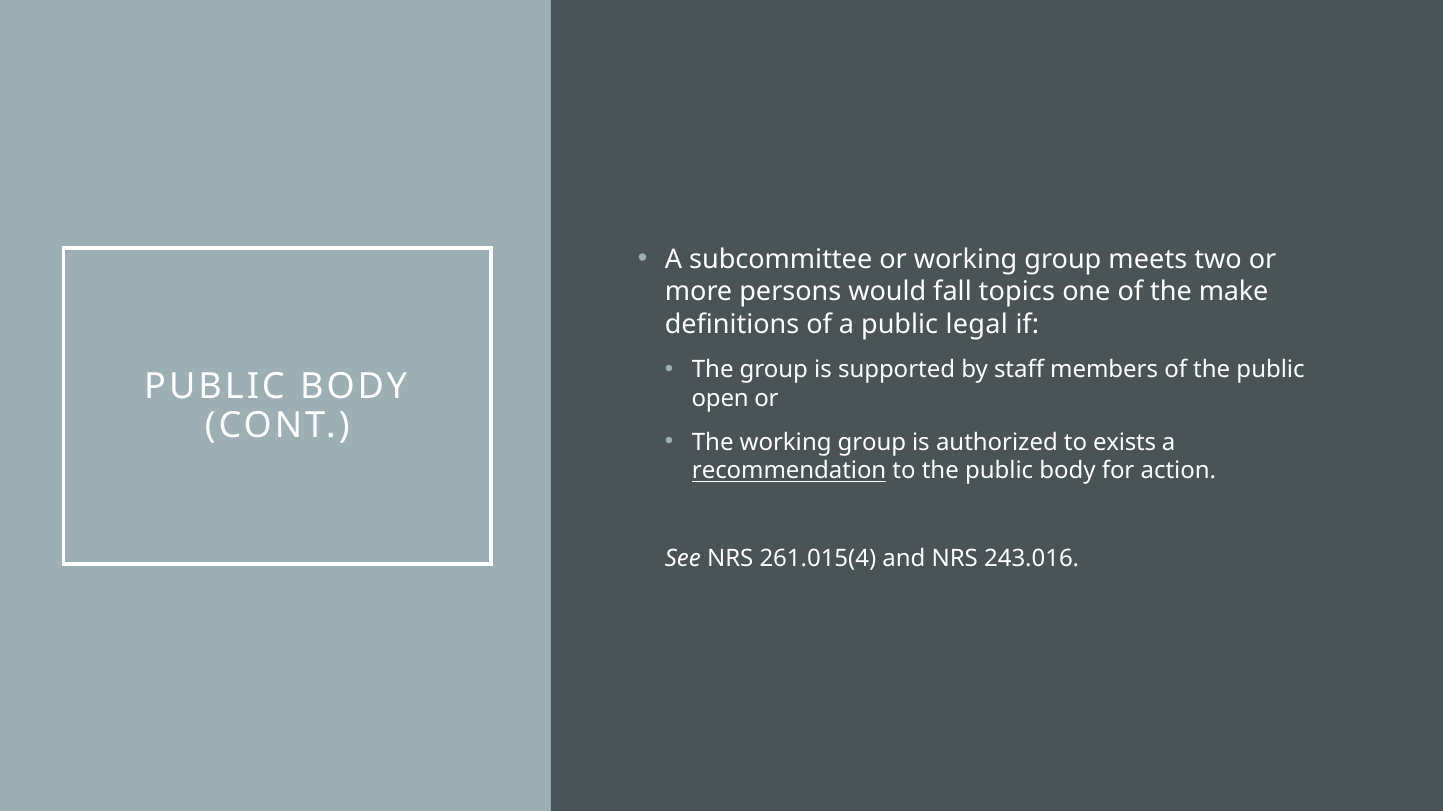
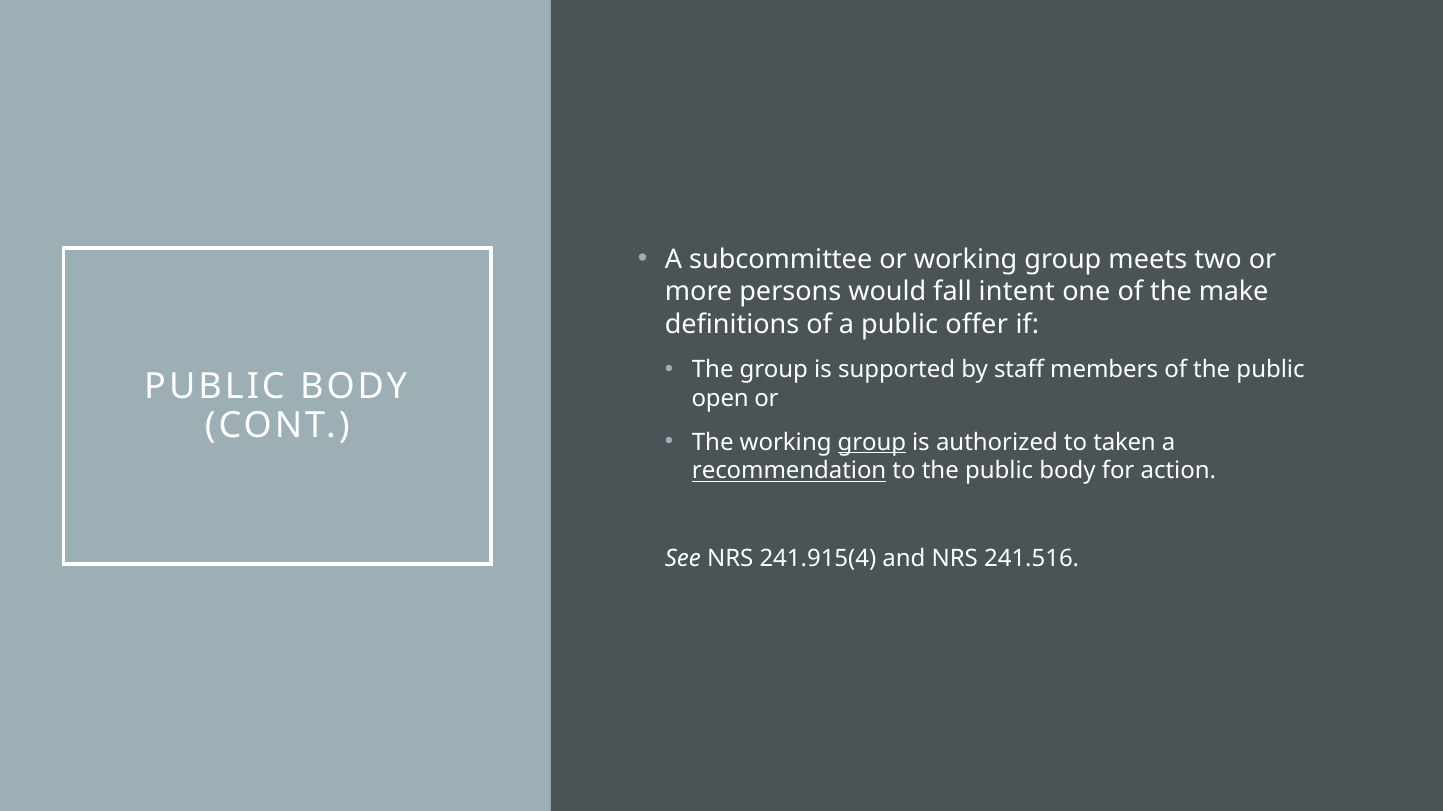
topics: topics -> intent
legal: legal -> offer
group at (872, 443) underline: none -> present
exists: exists -> taken
261.015(4: 261.015(4 -> 241.915(4
243.016: 243.016 -> 241.516
